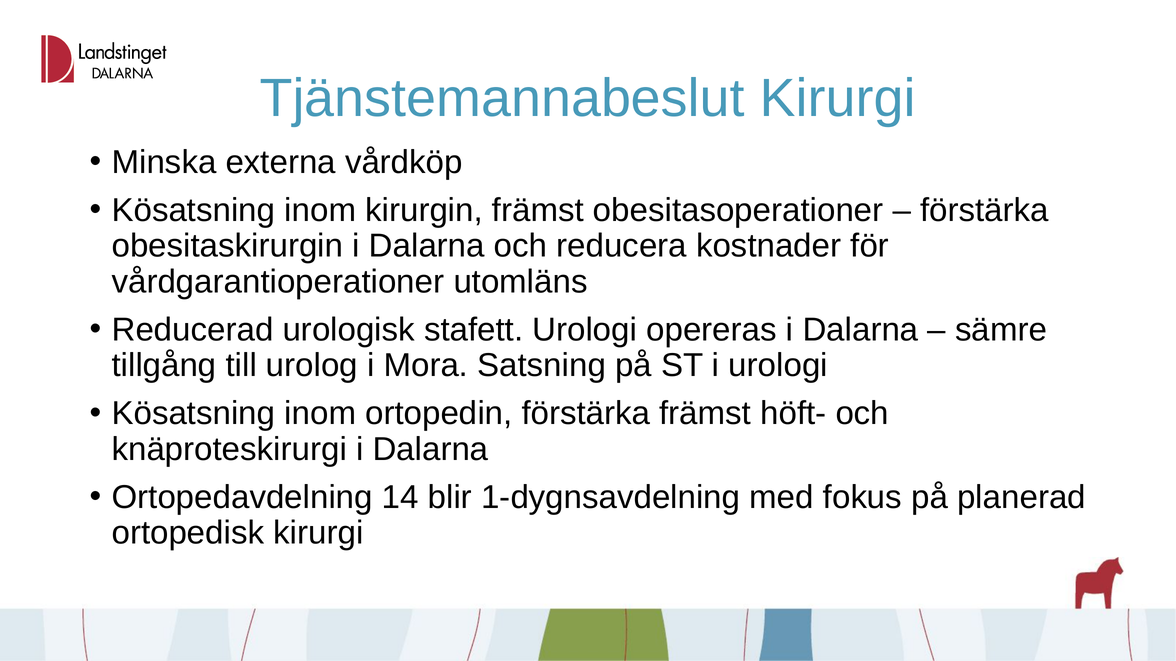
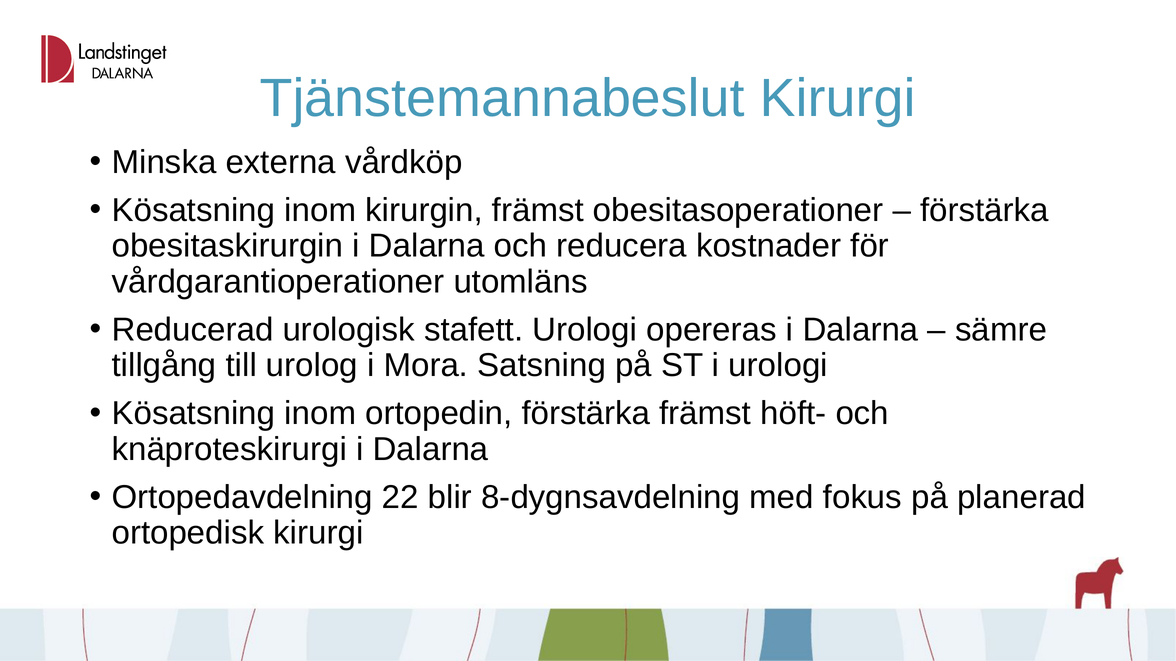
14: 14 -> 22
1-dygnsavdelning: 1-dygnsavdelning -> 8-dygnsavdelning
